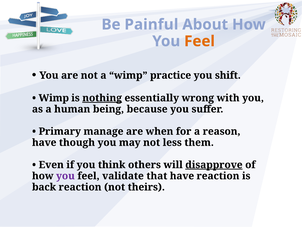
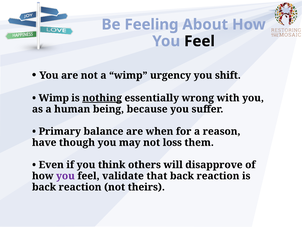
Painful: Painful -> Feeling
Feel at (200, 41) colour: orange -> black
practice: practice -> urgency
manage: manage -> balance
less: less -> loss
disapprove underline: present -> none
that have: have -> back
